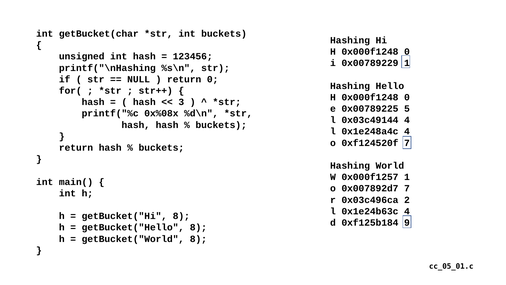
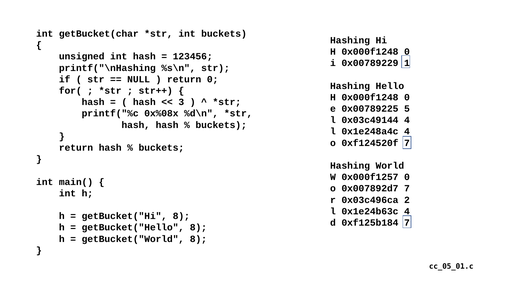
0x000f1257 1: 1 -> 0
0xf125b184 9: 9 -> 7
